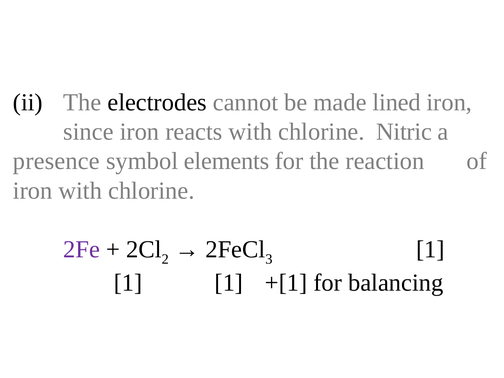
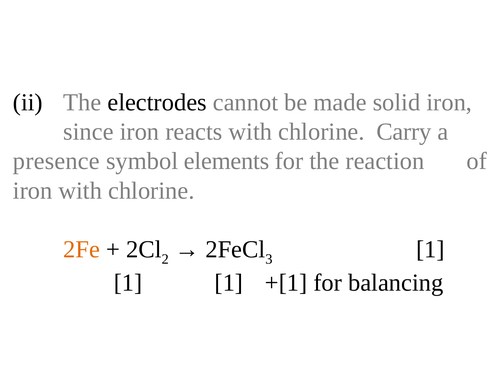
lined: lined -> solid
Nitric: Nitric -> Carry
2Fe colour: purple -> orange
